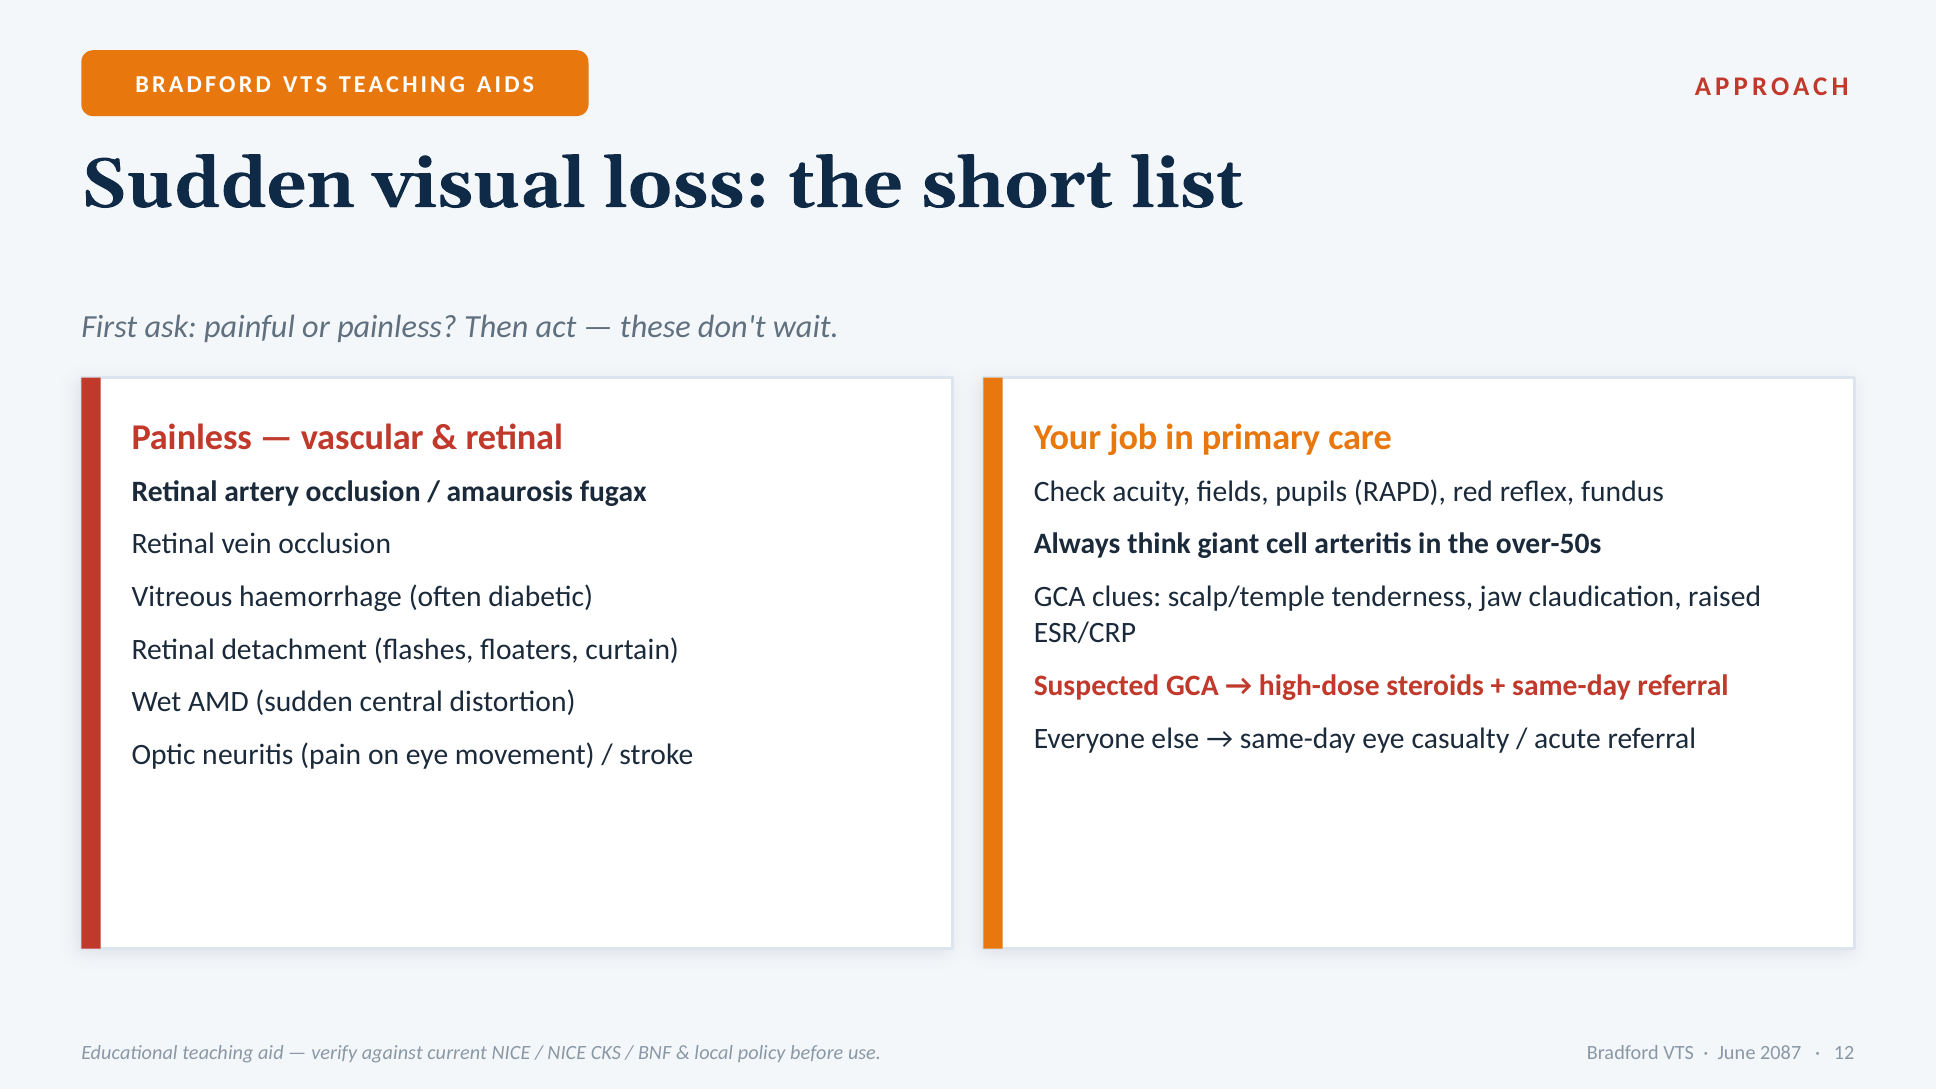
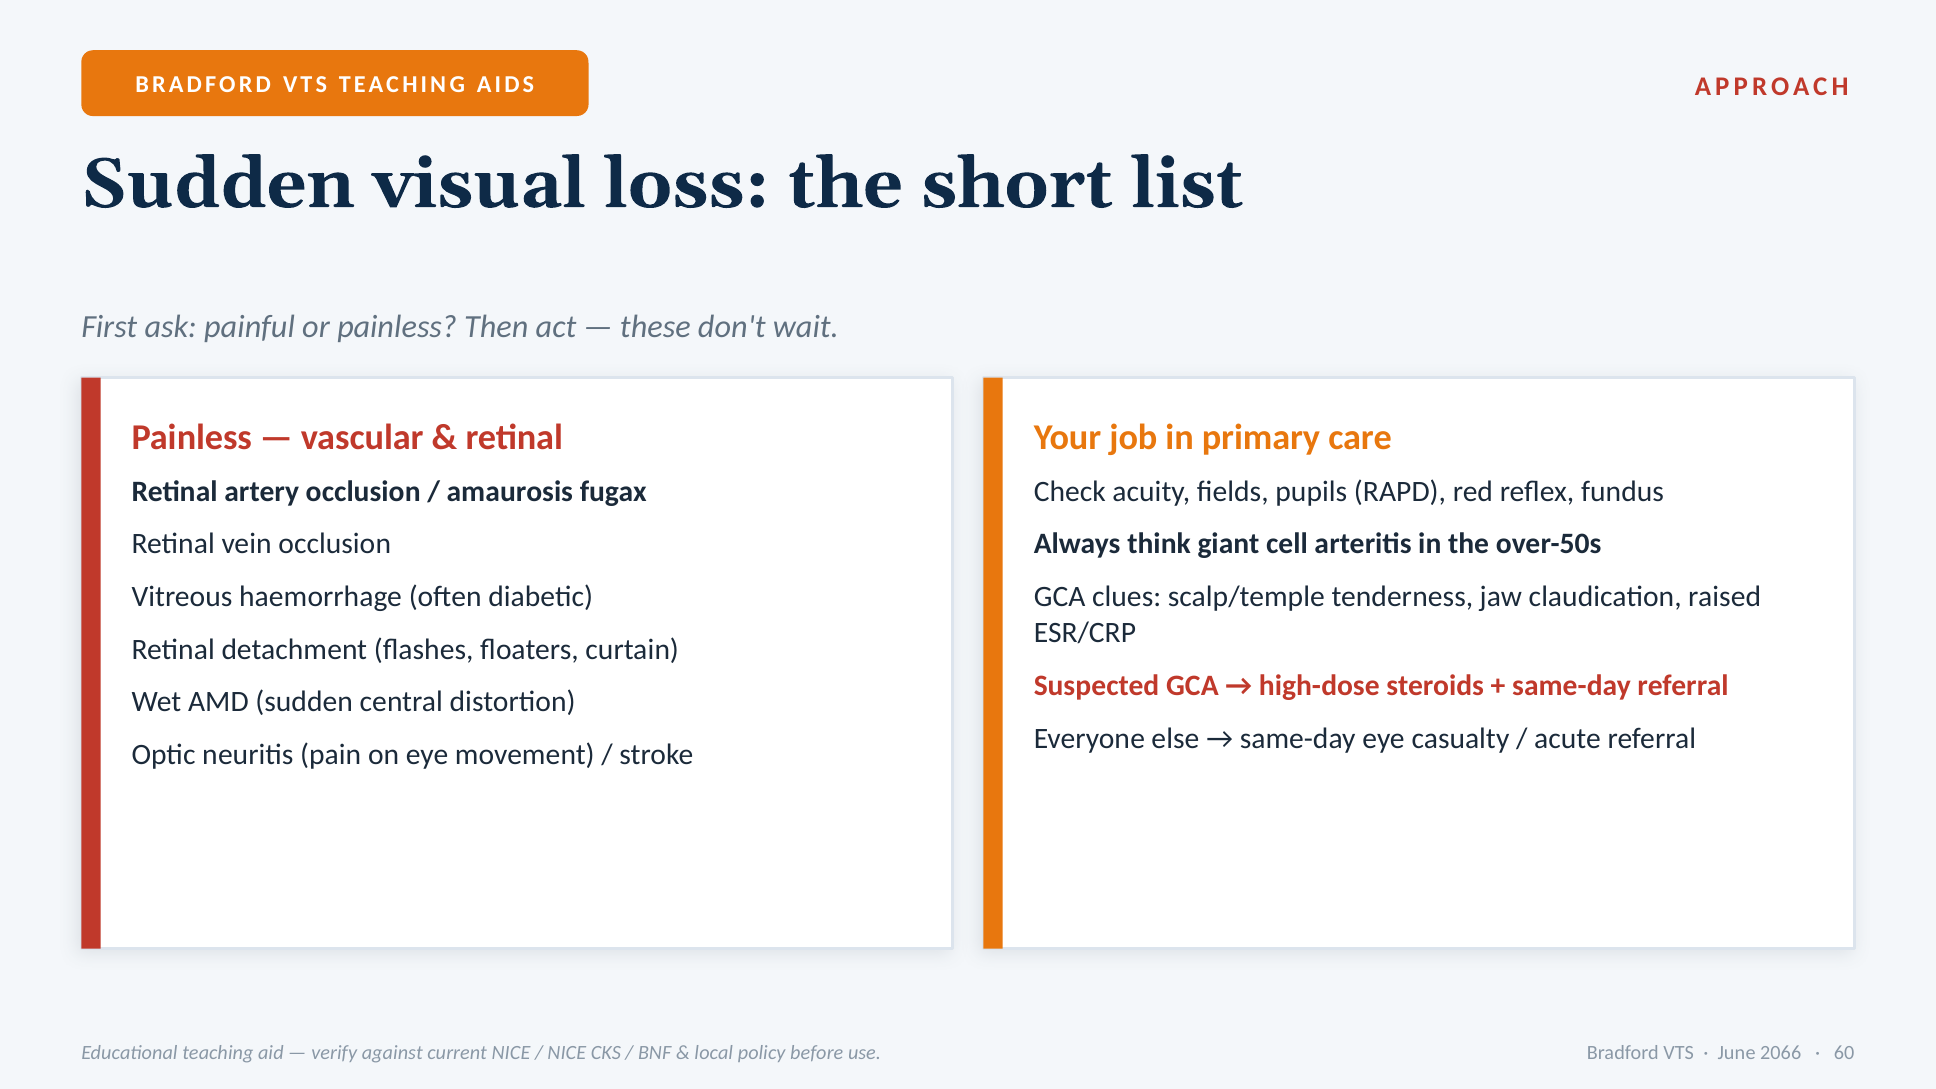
2087: 2087 -> 2066
12: 12 -> 60
